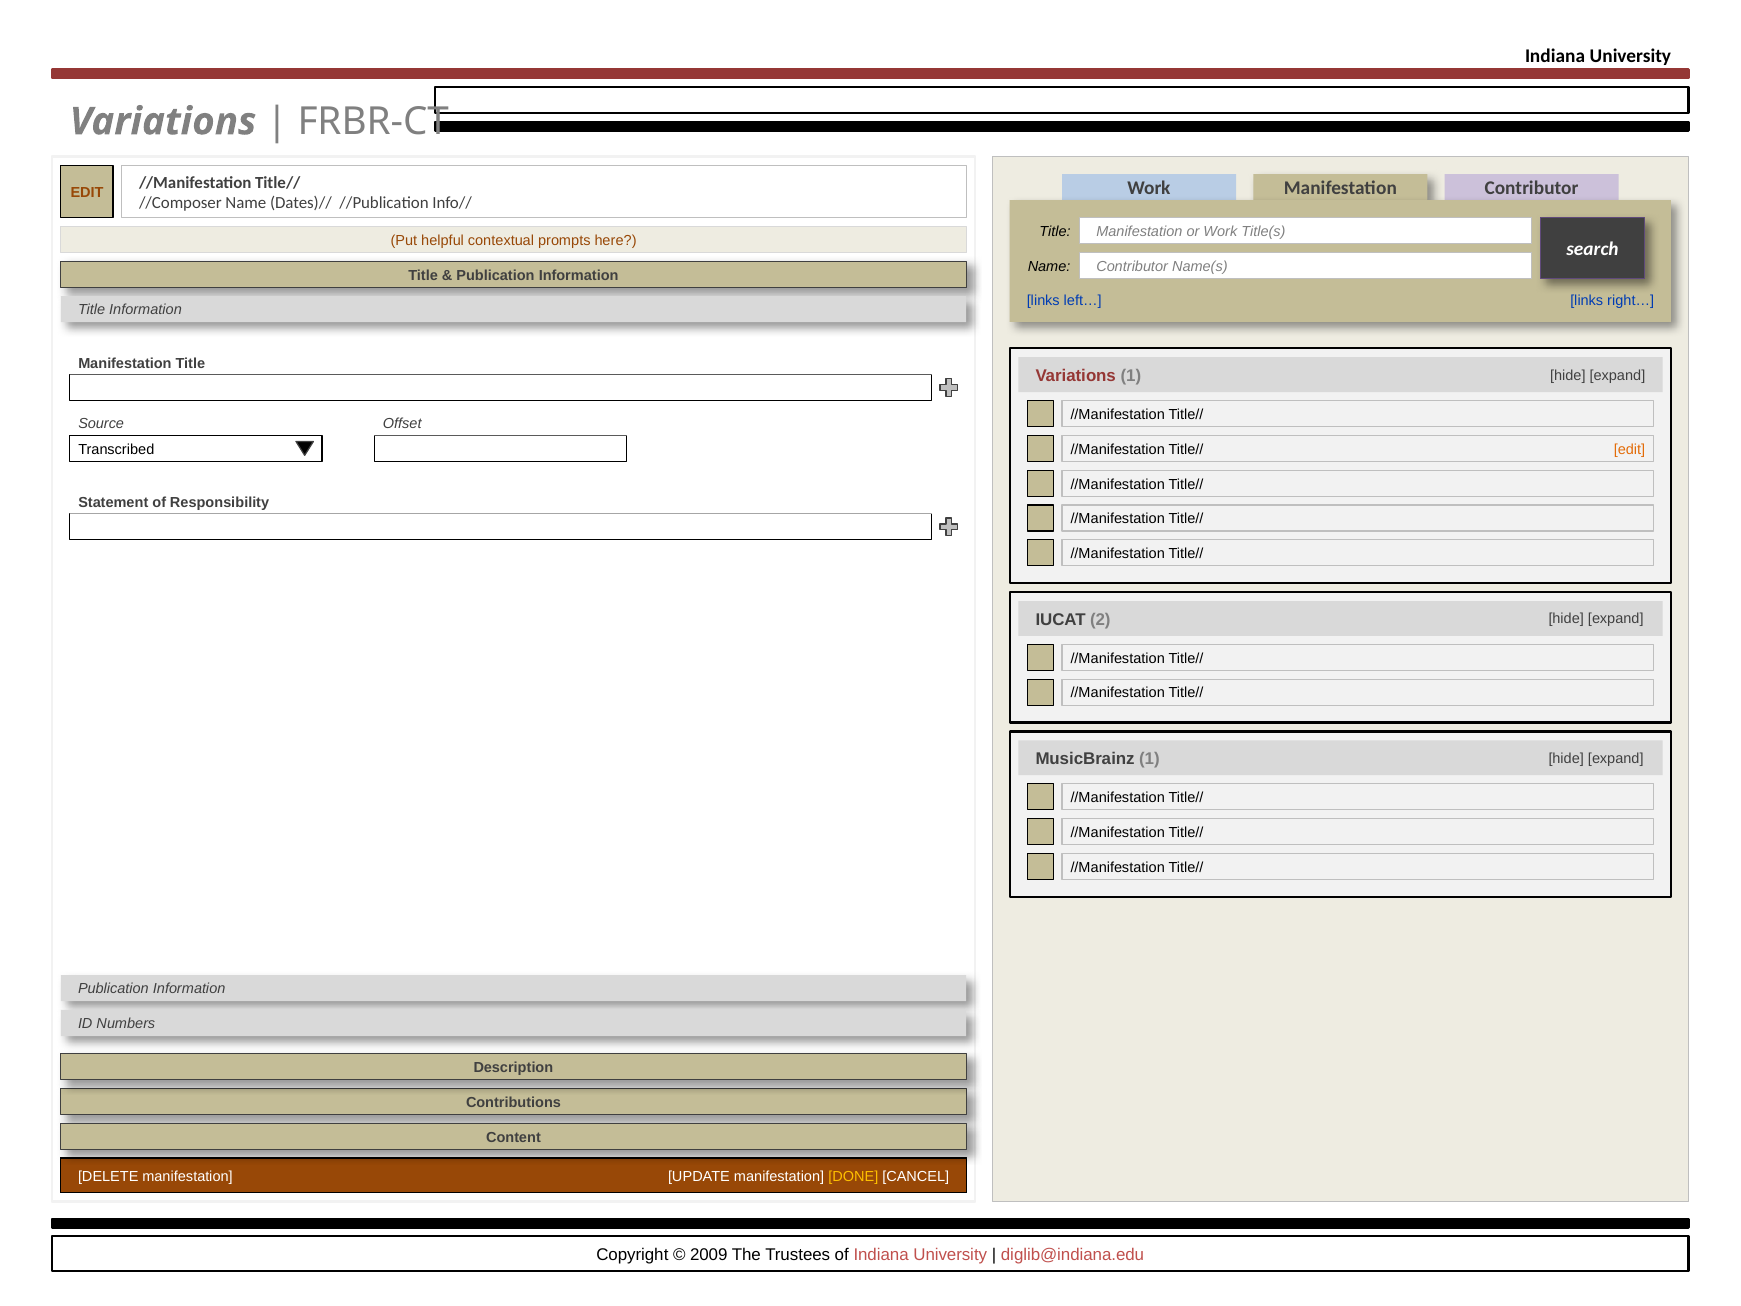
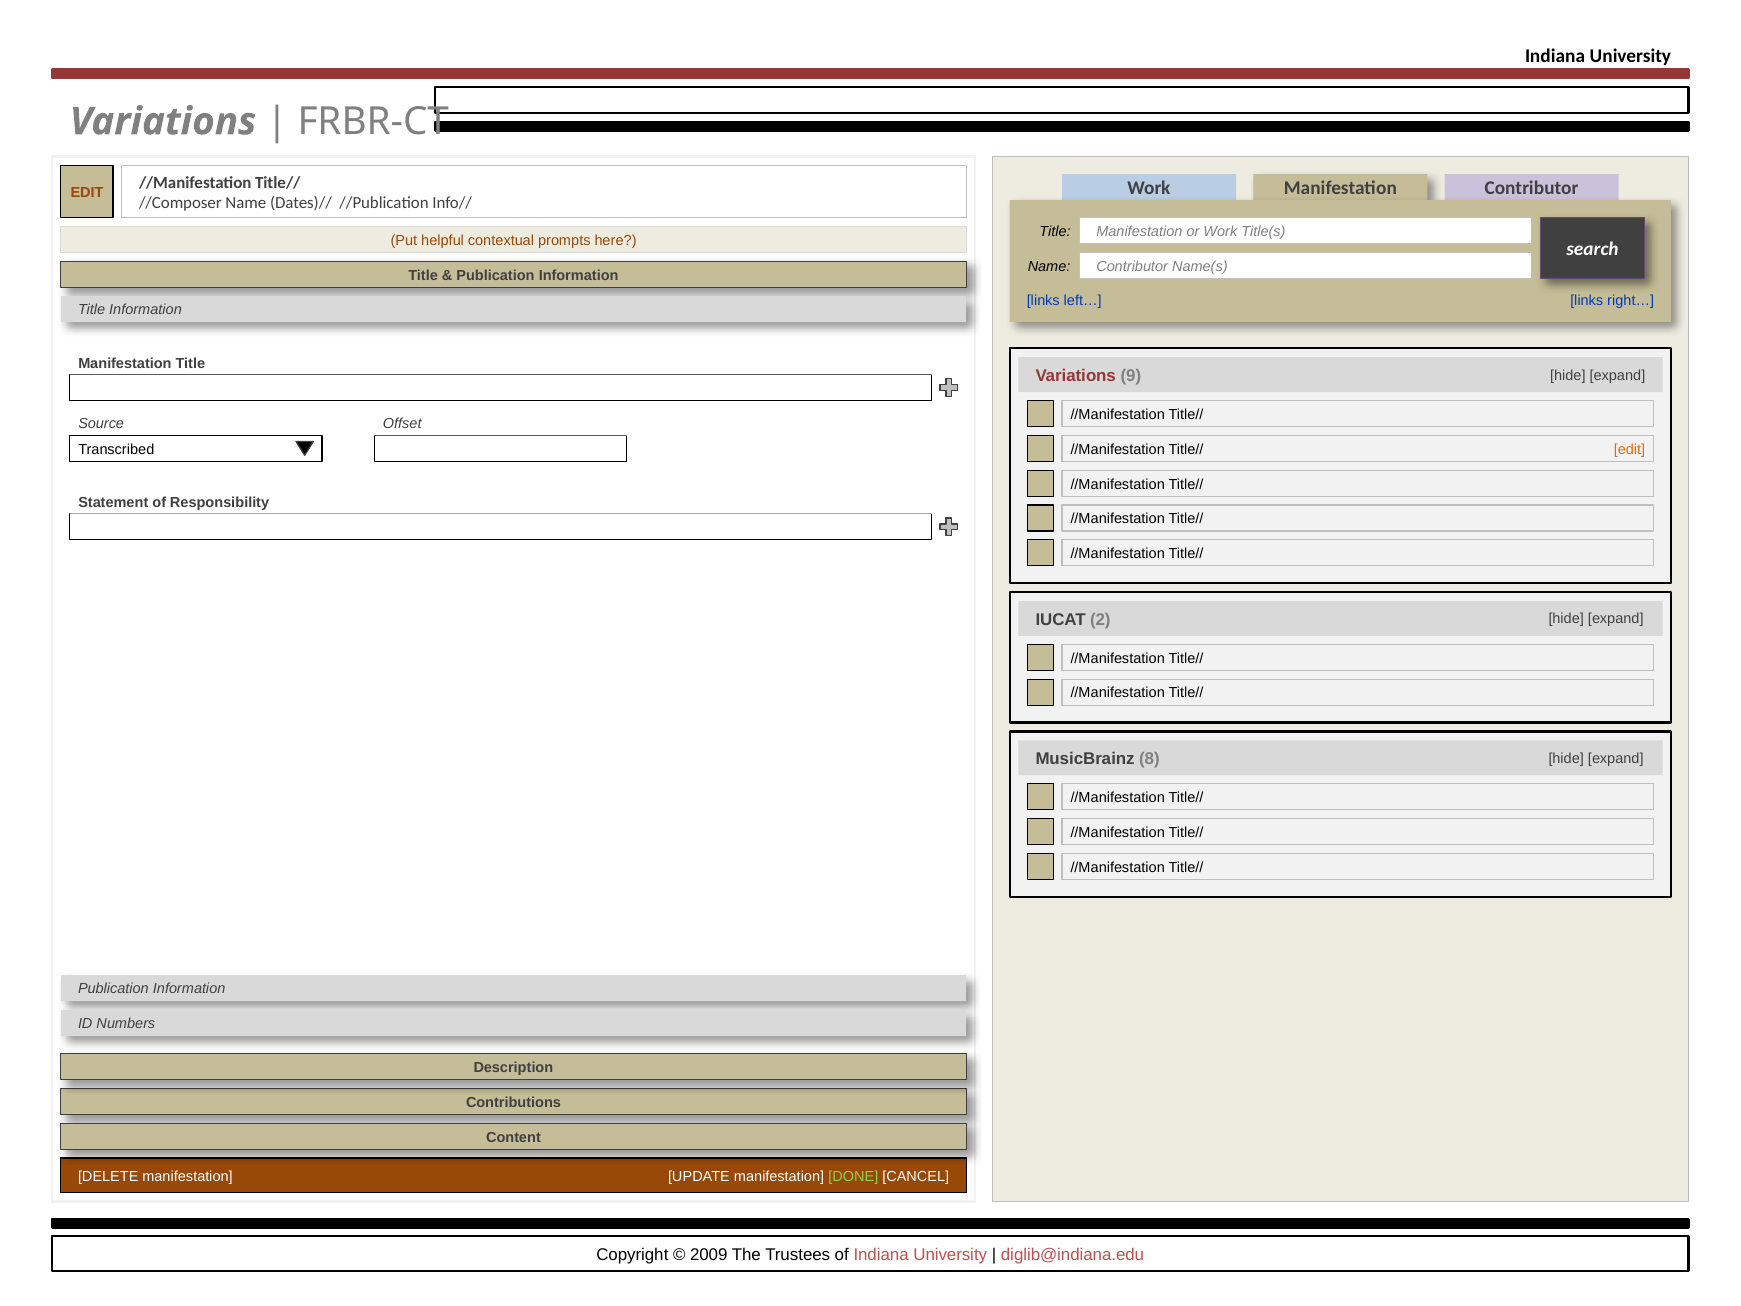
Variations 1: 1 -> 9
MusicBrainz 1: 1 -> 8
DONE colour: yellow -> light green
